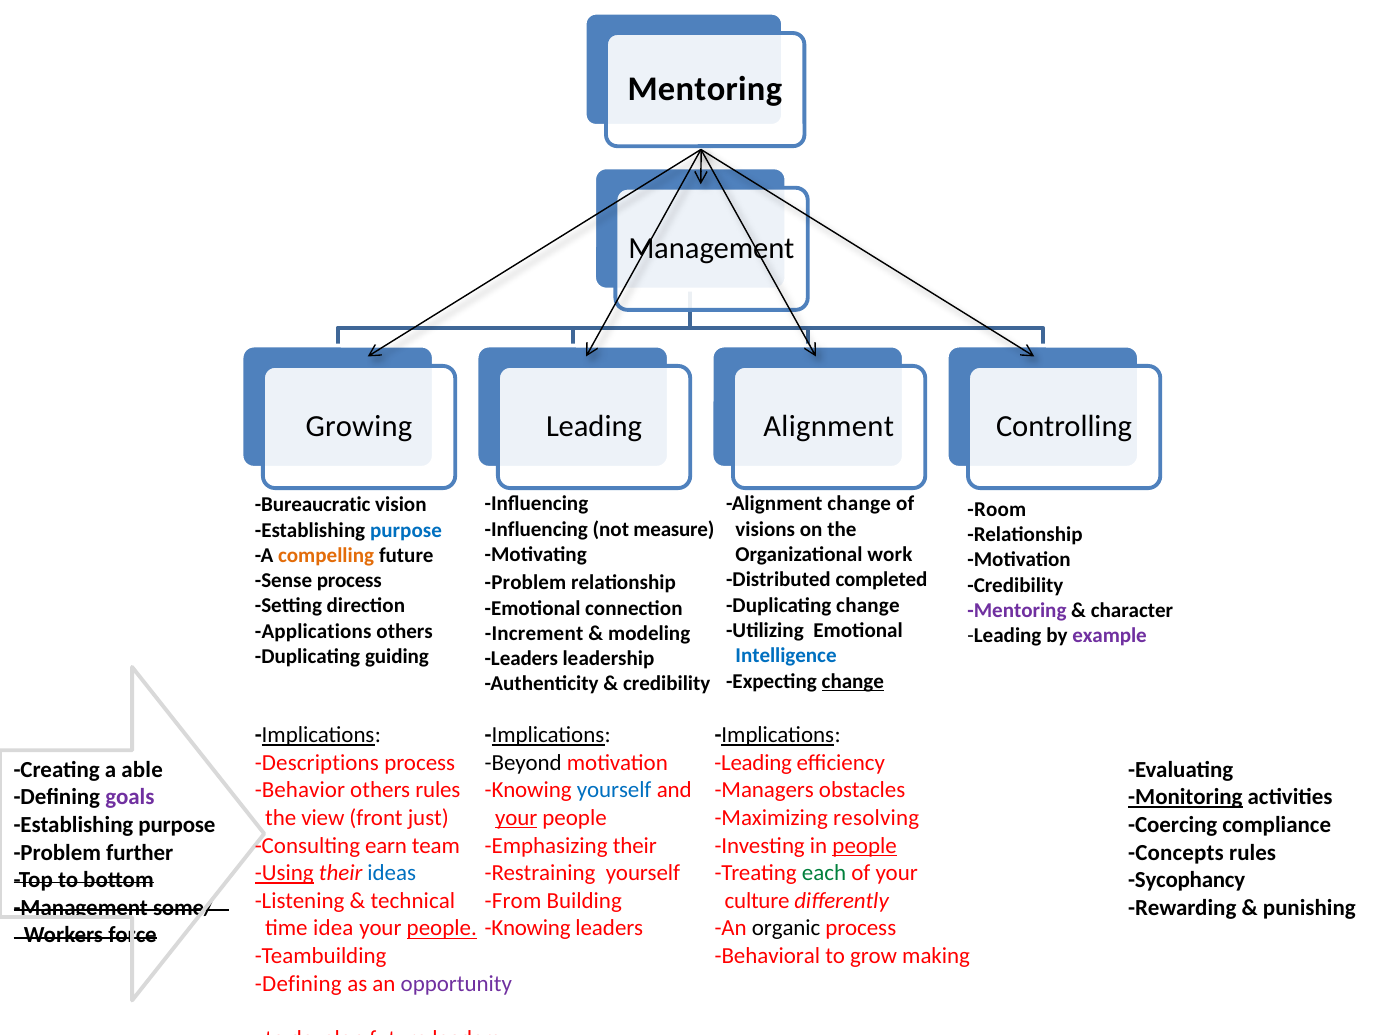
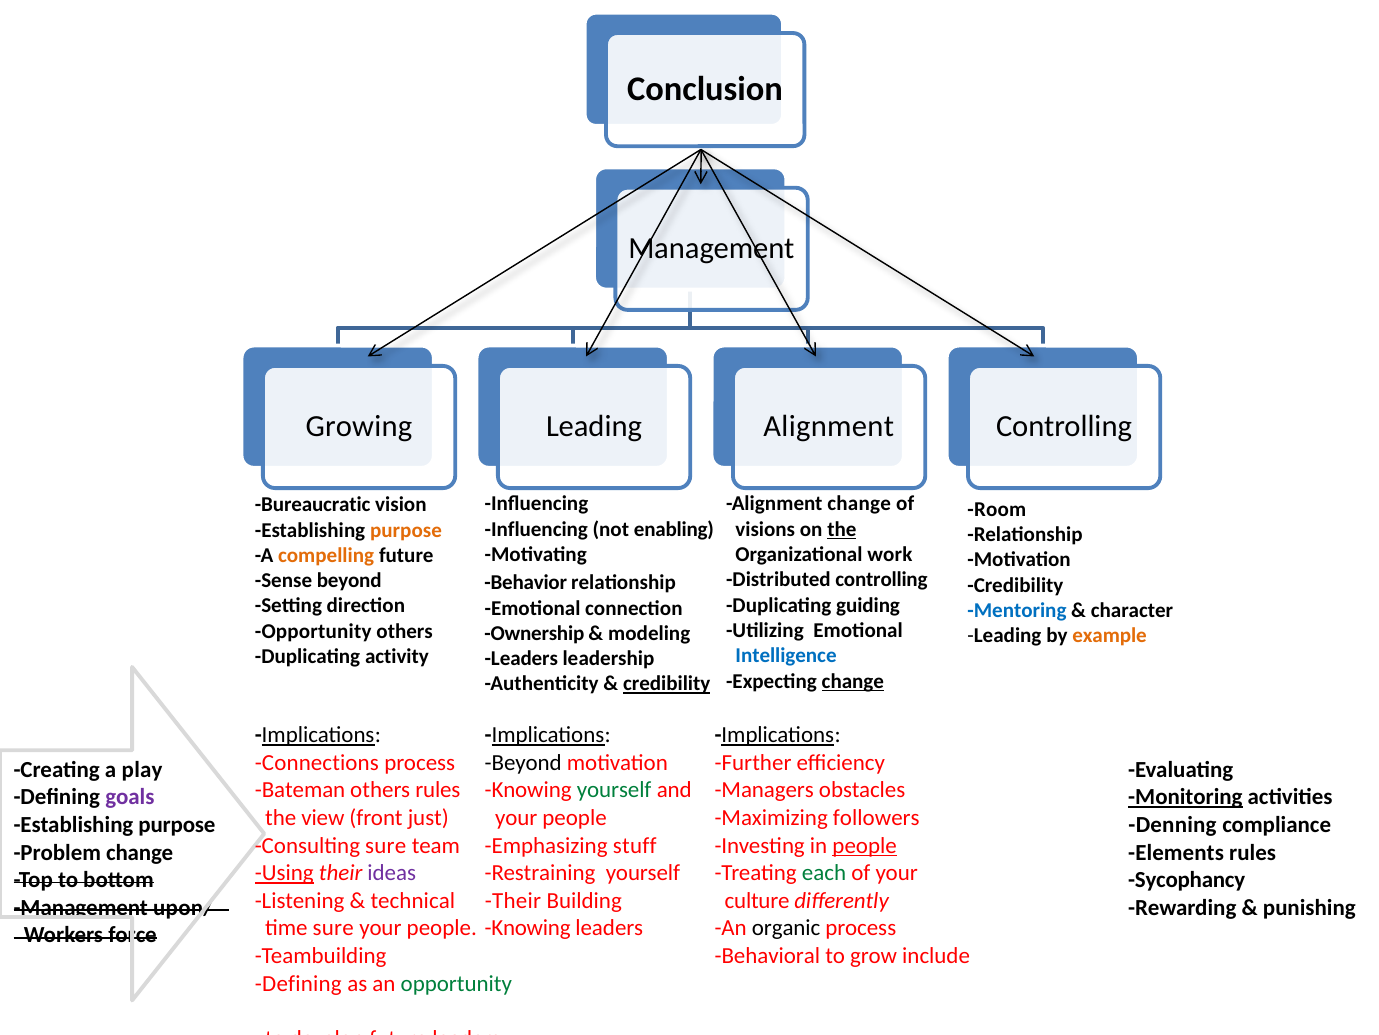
Mentoring at (705, 89): Mentoring -> Conclusion
measure: measure -> enabling
the at (842, 529) underline: none -> present
purpose at (406, 530) colour: blue -> orange
Distributed completed: completed -> controlling
Sense process: process -> beyond
Problem at (526, 582): Problem -> Behavior
Duplicating change: change -> guiding
Mentoring at (1017, 610) colour: purple -> blue
Applications at (313, 631): Applications -> Opportunity
Increment: Increment -> Ownership
example colour: purple -> orange
guiding: guiding -> activity
credibility at (667, 684) underline: none -> present
Descriptions: Descriptions -> Connections
Leading at (753, 762): Leading -> Further
able: able -> play
Behavior: Behavior -> Bateman
yourself at (614, 790) colour: blue -> green
your at (516, 817) underline: present -> none
resolving: resolving -> followers
Coercing: Coercing -> Denning
Consulting earn: earn -> sure
Emphasizing their: their -> stuff
Problem further: further -> change
Concepts: Concepts -> Elements
ideas colour: blue -> purple
From at (513, 900): From -> Their
some/: some/ -> upon/
time idea: idea -> sure
people at (442, 928) underline: present -> none
making: making -> include
opportunity at (456, 983) colour: purple -> green
